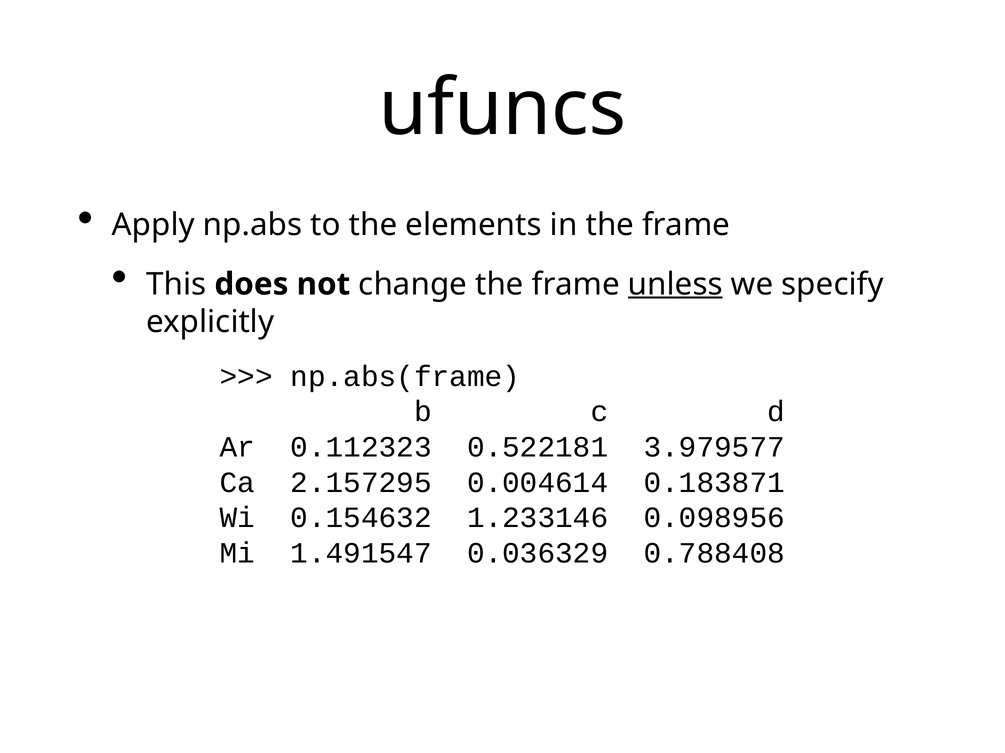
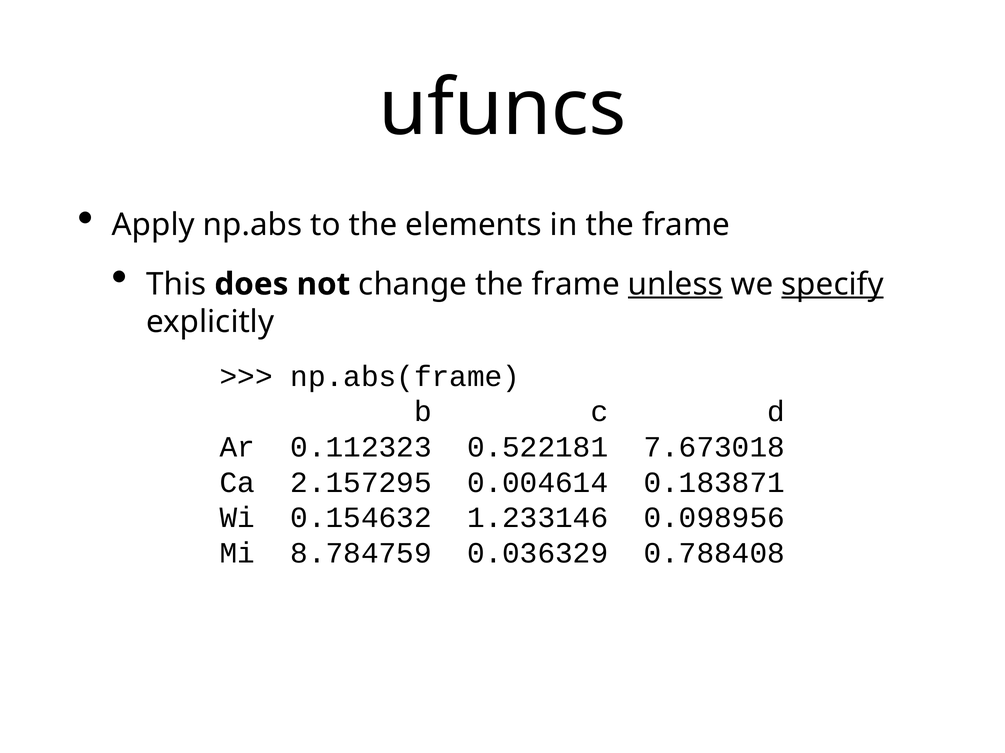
specify underline: none -> present
3.979577: 3.979577 -> 7.673018
1.491547: 1.491547 -> 8.784759
